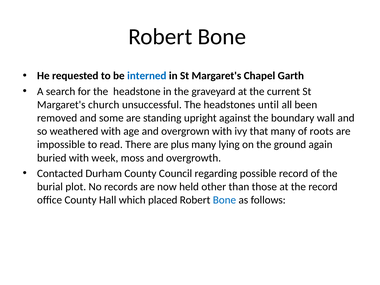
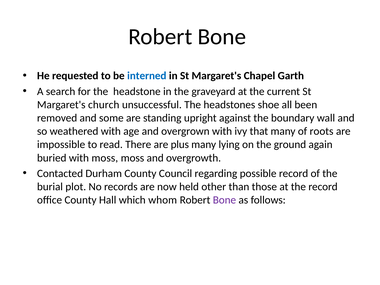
until: until -> shoe
with week: week -> moss
placed: placed -> whom
Bone at (224, 200) colour: blue -> purple
